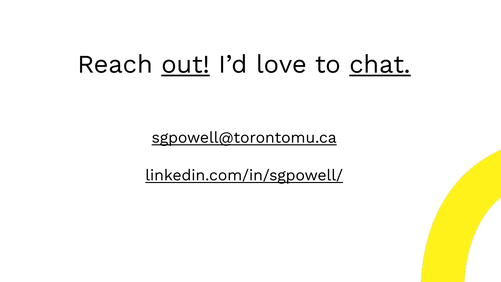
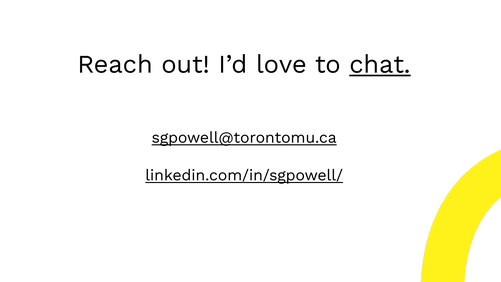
out underline: present -> none
